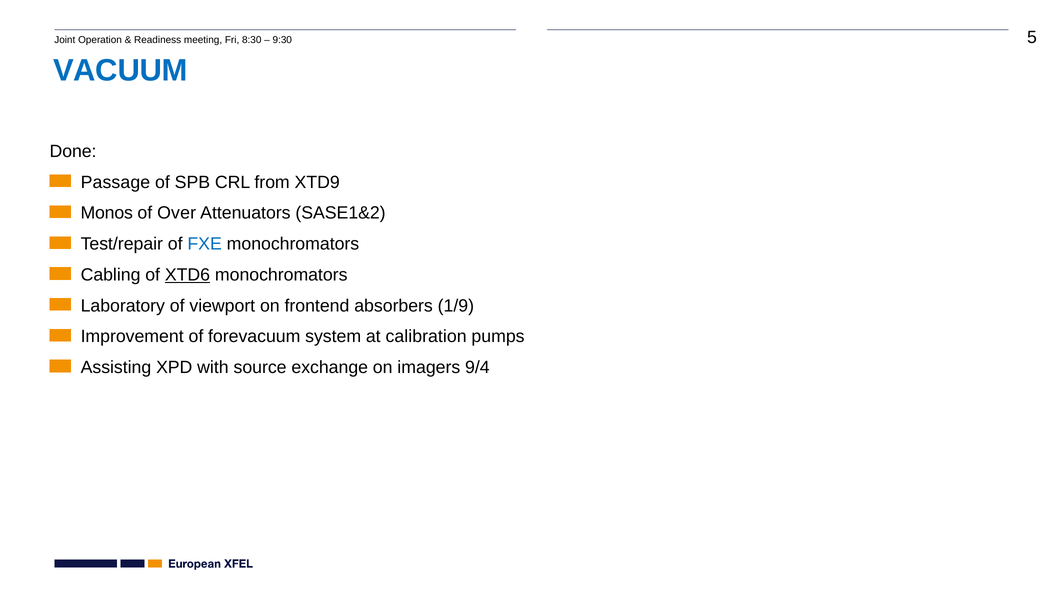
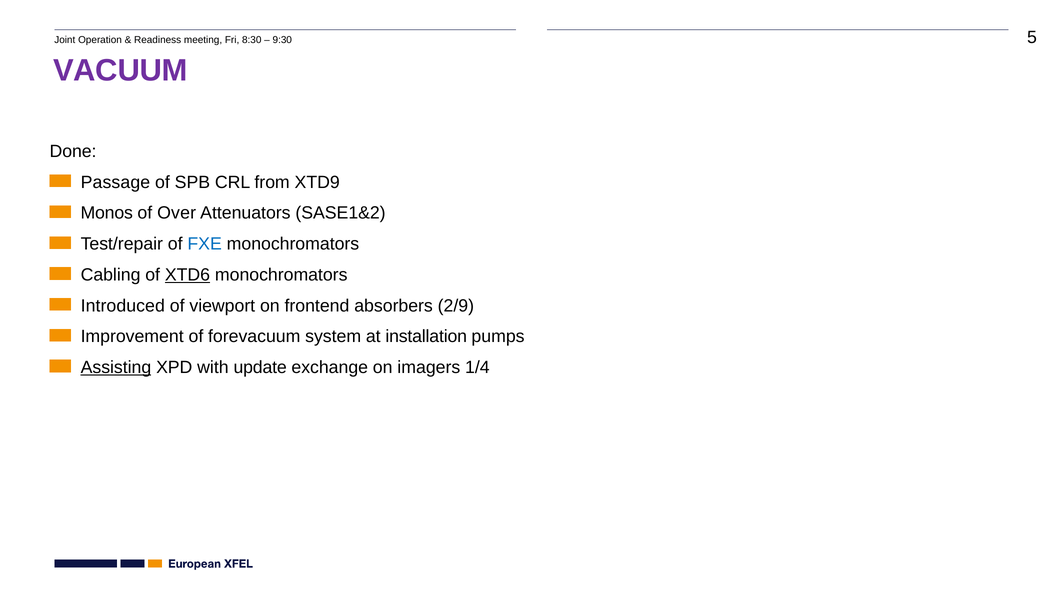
VACUUM colour: blue -> purple
Laboratory: Laboratory -> Introduced
1/9: 1/9 -> 2/9
calibration: calibration -> installation
Assisting underline: none -> present
source: source -> update
9/4: 9/4 -> 1/4
